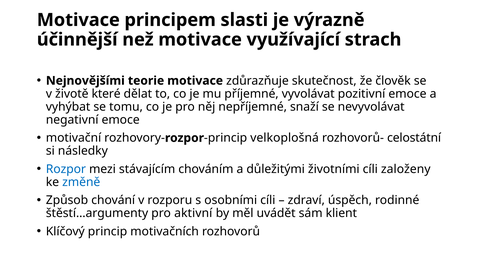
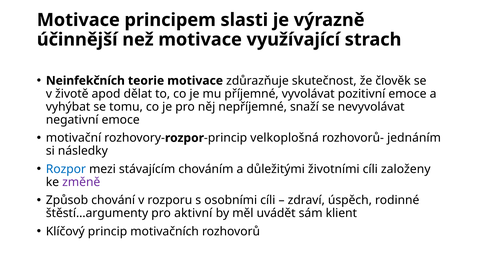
Nejnovějšími: Nejnovějšími -> Neinfekčních
které: které -> apod
celostátní: celostátní -> jednáním
změně colour: blue -> purple
